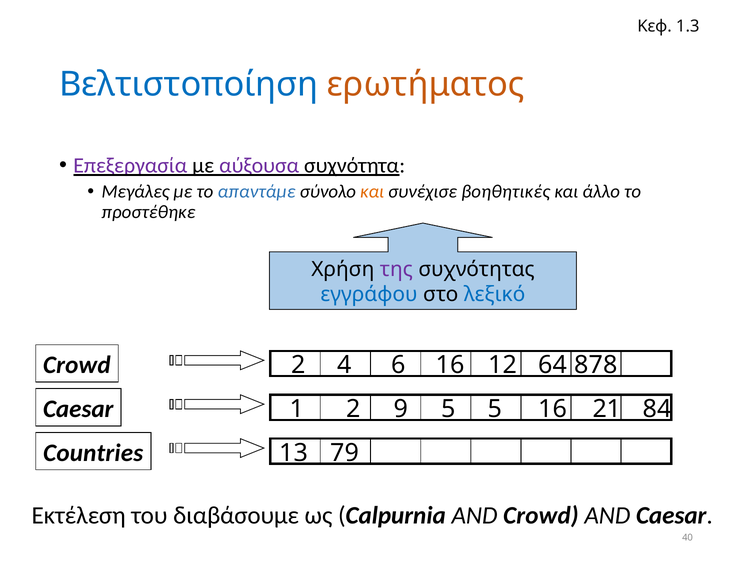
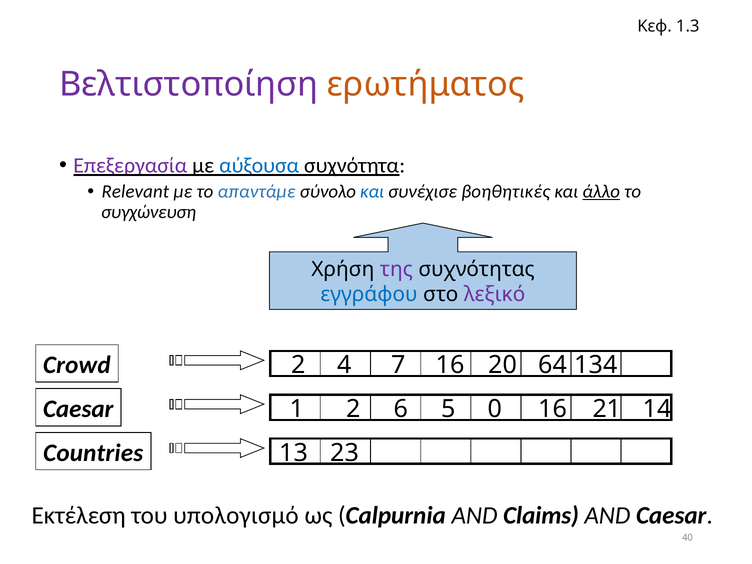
Βελτιστοποίηση colour: blue -> purple
αύξουσα colour: purple -> blue
Μεγάλες: Μεγάλες -> Relevant
και at (372, 192) colour: orange -> blue
άλλο underline: none -> present
προστέθηκε: προστέθηκε -> συγχώνευση
λεξικό colour: blue -> purple
6: 6 -> 7
12: 12 -> 20
878: 878 -> 134
9: 9 -> 6
5 5: 5 -> 0
84: 84 -> 14
79: 79 -> 23
διαβάσουμε: διαβάσουμε -> υπολογισμό
AND Crowd: Crowd -> Claims
